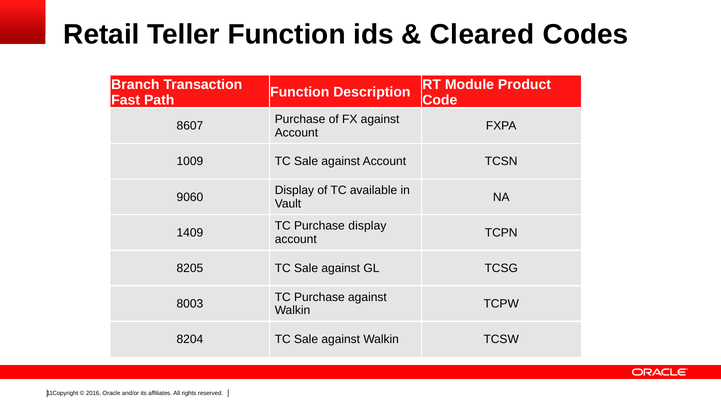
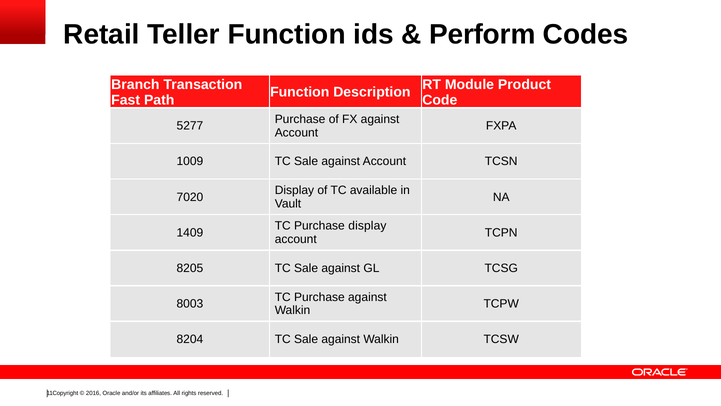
Cleared: Cleared -> Perform
8607: 8607 -> 5277
9060: 9060 -> 7020
